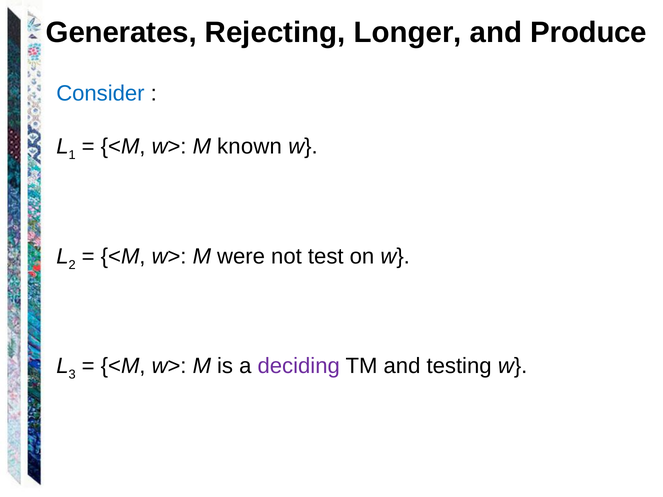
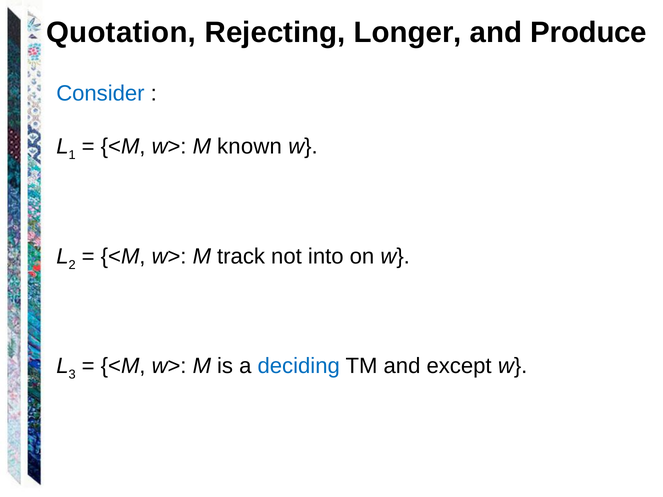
Generates: Generates -> Quotation
were: were -> track
test: test -> into
deciding colour: purple -> blue
testing: testing -> except
